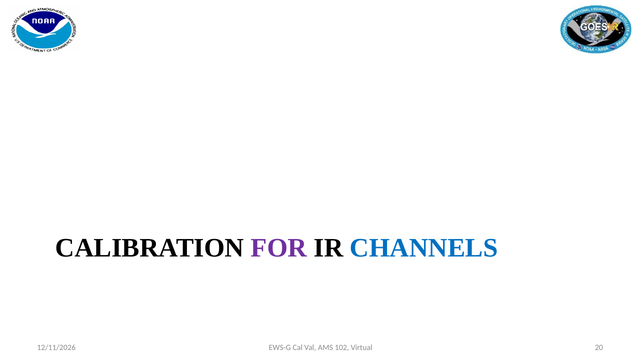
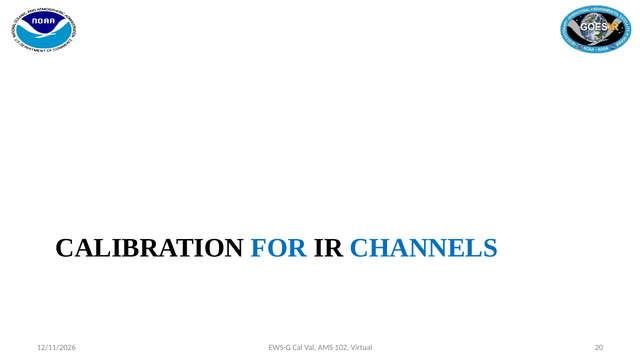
FOR colour: purple -> blue
